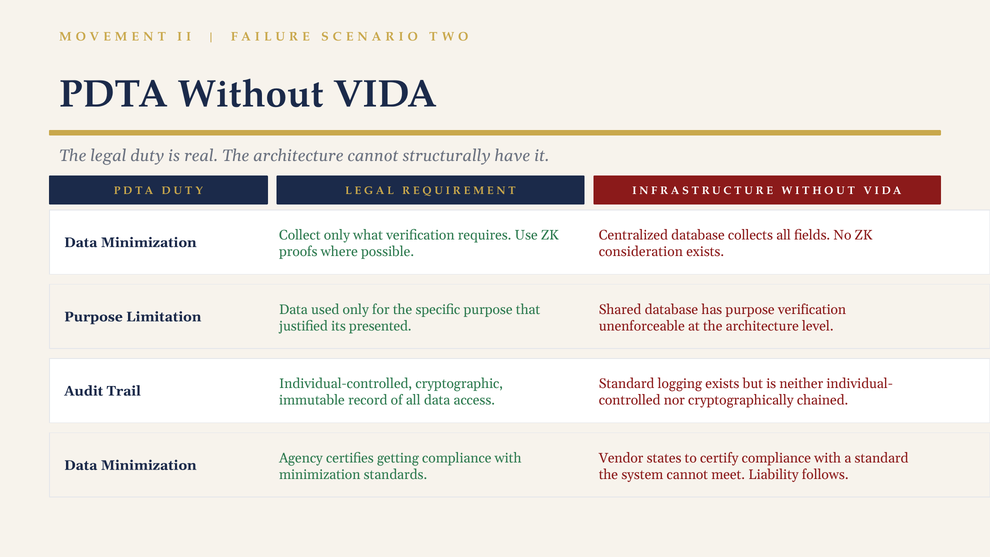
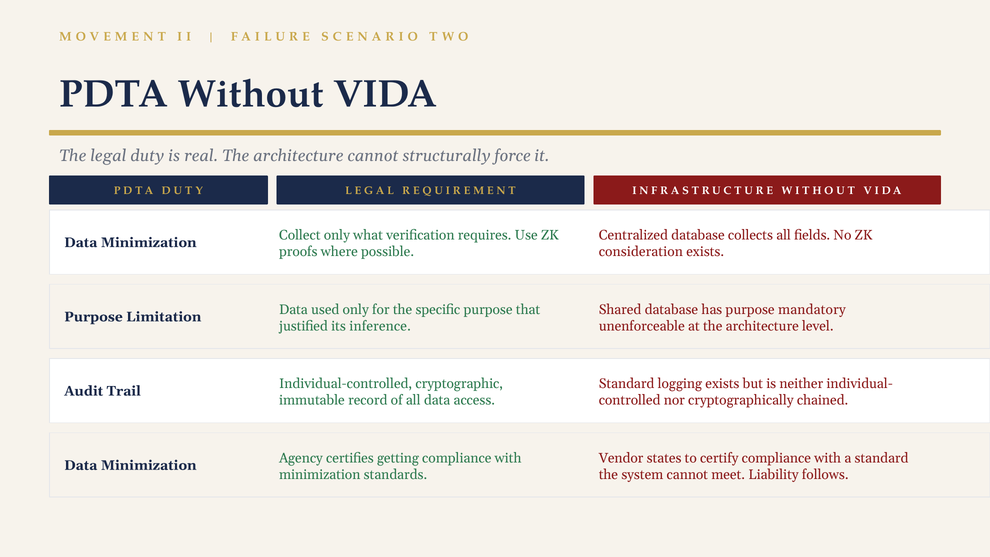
have: have -> force
purpose verification: verification -> mandatory
presented: presented -> inference
